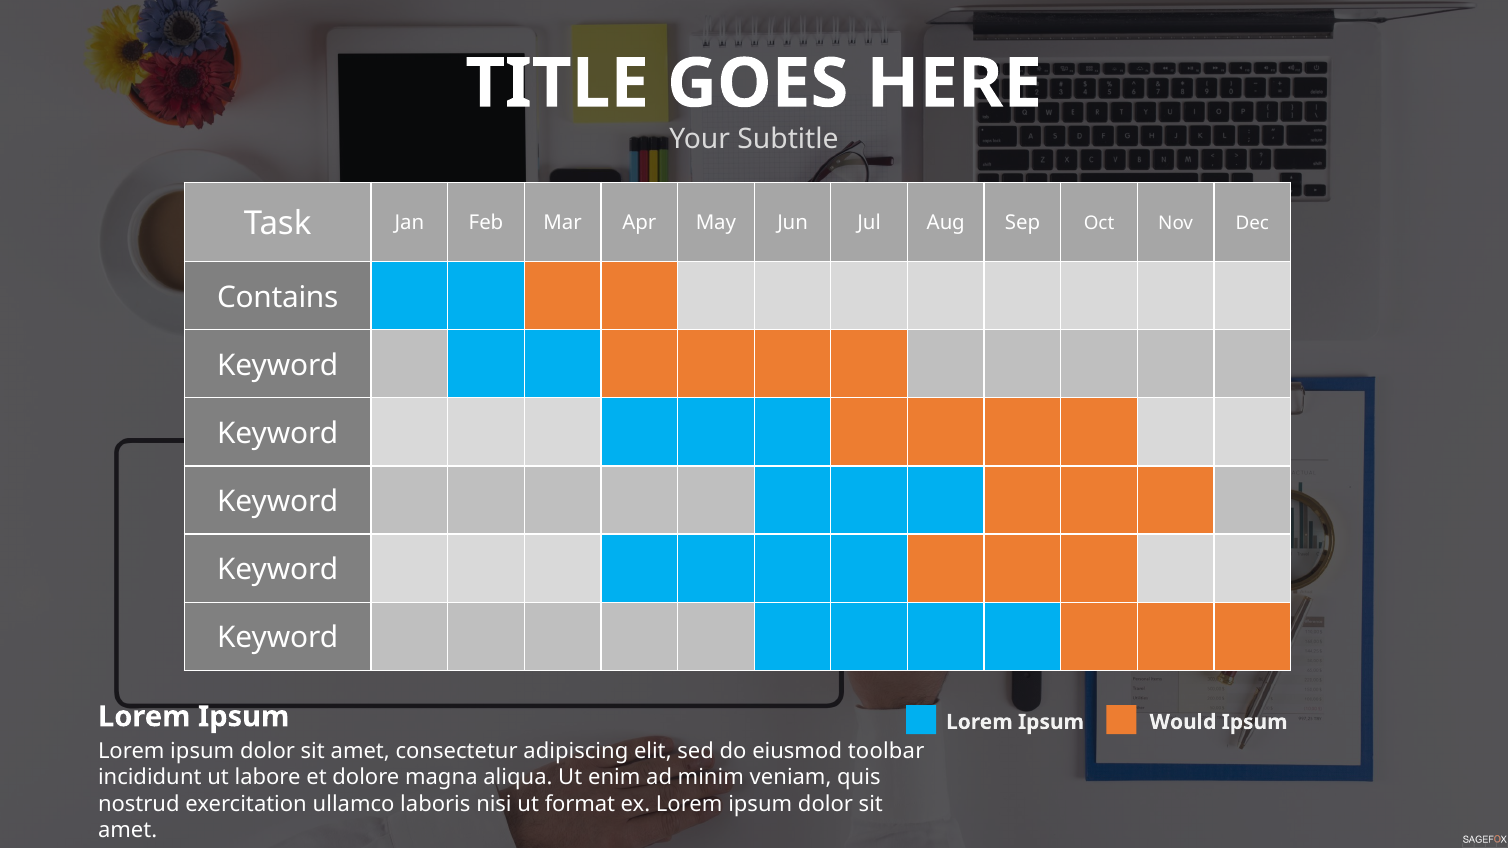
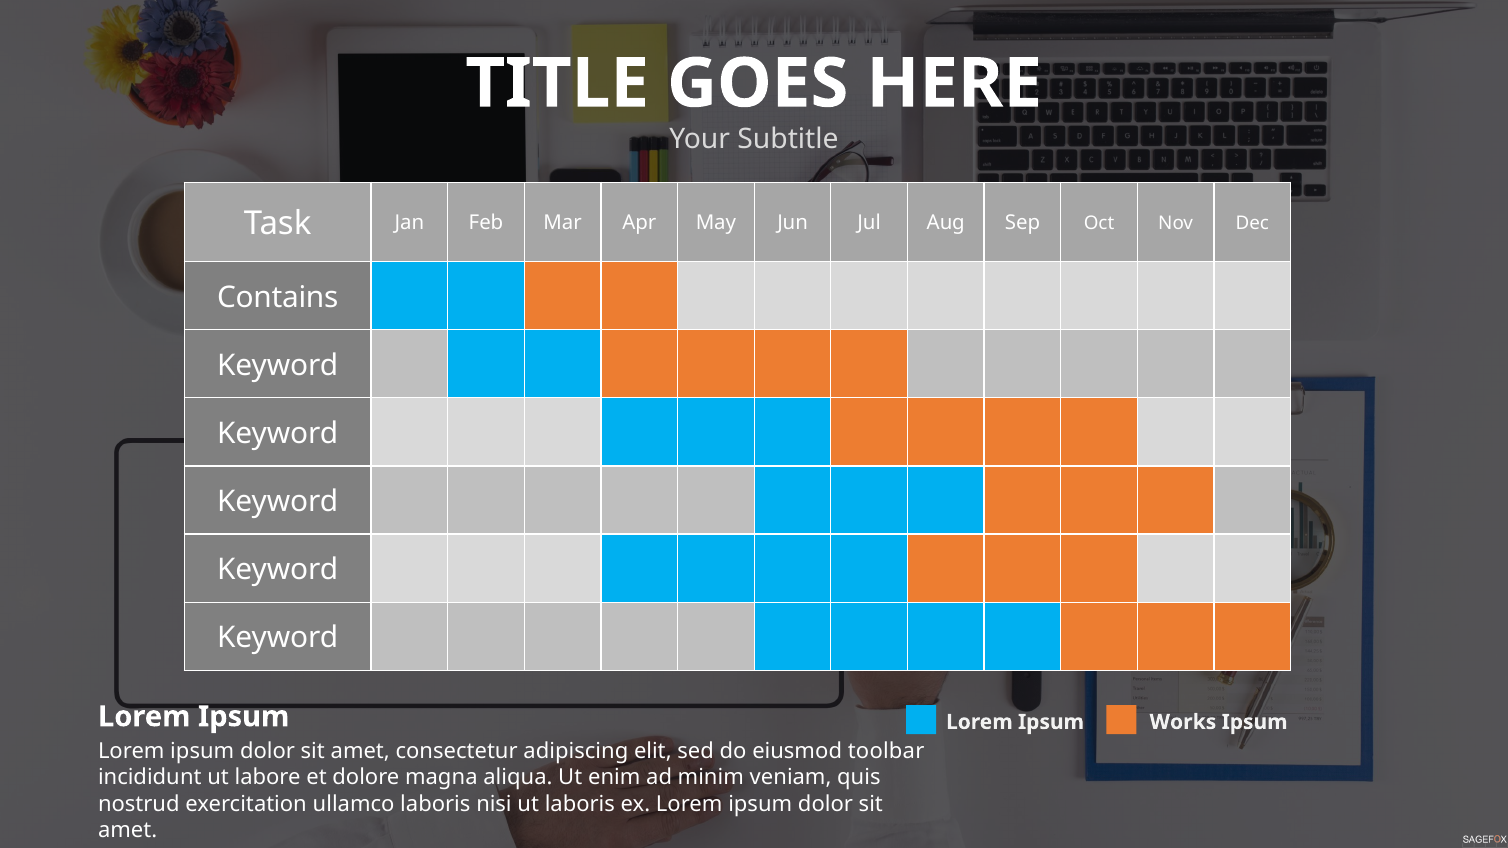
Would: Would -> Works
ut format: format -> laboris
